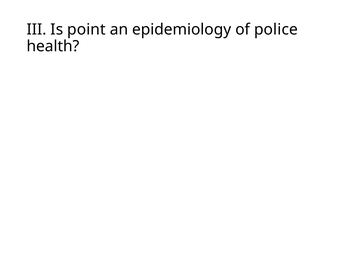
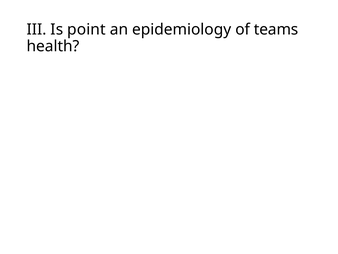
police: police -> teams
